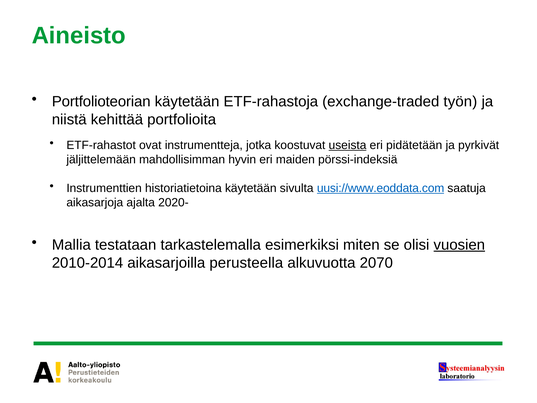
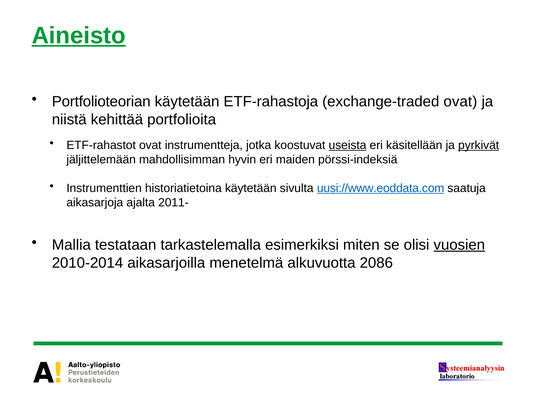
Aineisto underline: none -> present
exchange-traded työn: työn -> ovat
pidätetään: pidätetään -> käsitellään
pyrkivät underline: none -> present
2020-: 2020- -> 2011-
perusteella: perusteella -> menetelmä
2070: 2070 -> 2086
